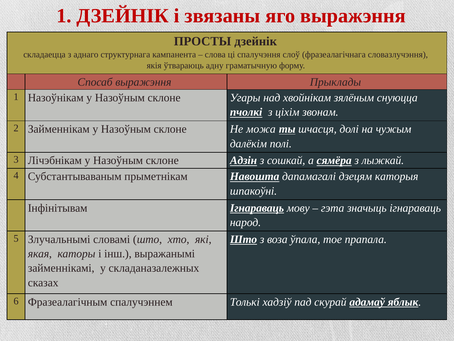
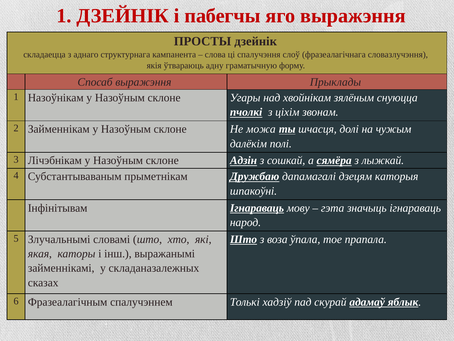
звязаны: звязаны -> пабегчы
Навошта: Навошта -> Дружбаю
